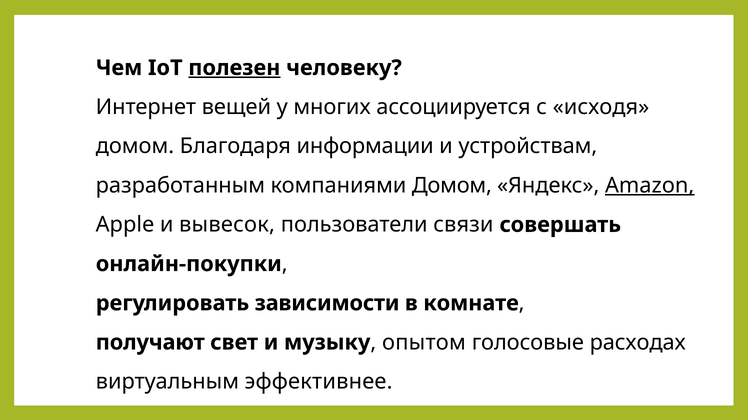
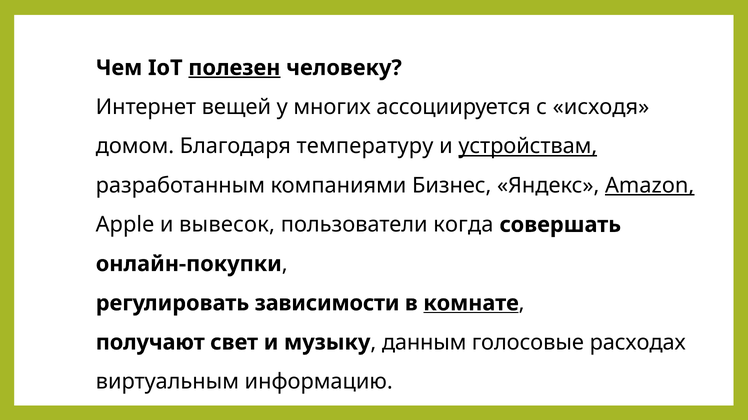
информации: информации -> температуру
устройствам underline: none -> present
компаниями Домом: Домом -> Бизнес
связи: связи -> когда
комнате underline: none -> present
опытом: опытом -> данным
эффективнее: эффективнее -> информацию
